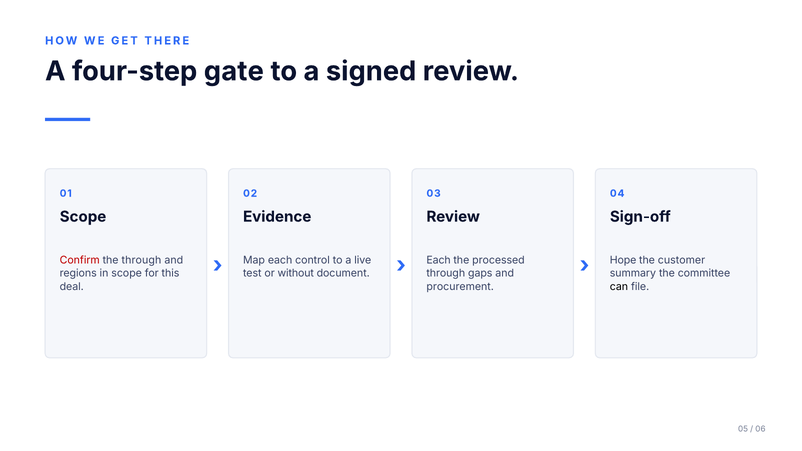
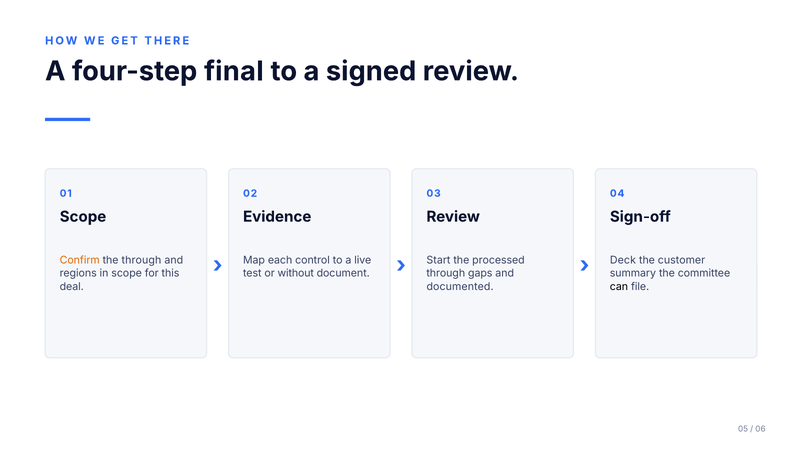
gate: gate -> final
Confirm colour: red -> orange
Each at (439, 260): Each -> Start
Hope: Hope -> Deck
procurement: procurement -> documented
